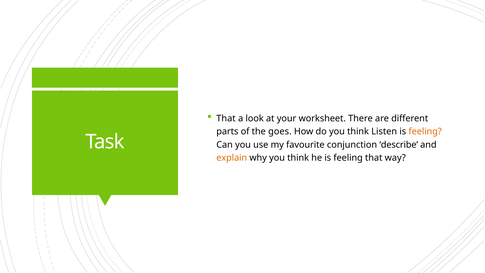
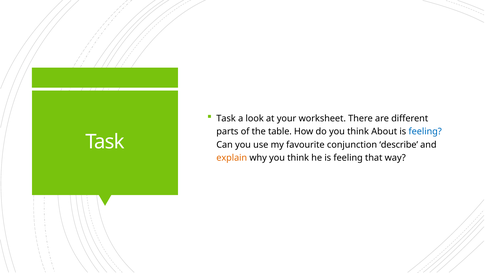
That at (226, 118): That -> Task
goes: goes -> table
Listen: Listen -> About
feeling at (425, 132) colour: orange -> blue
